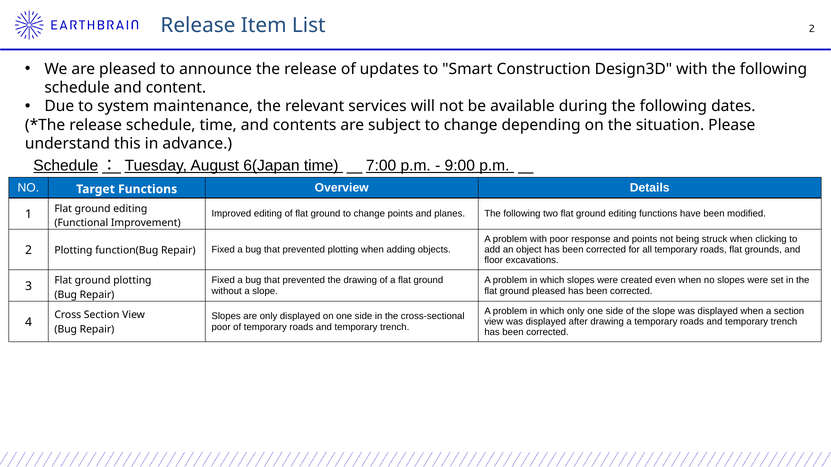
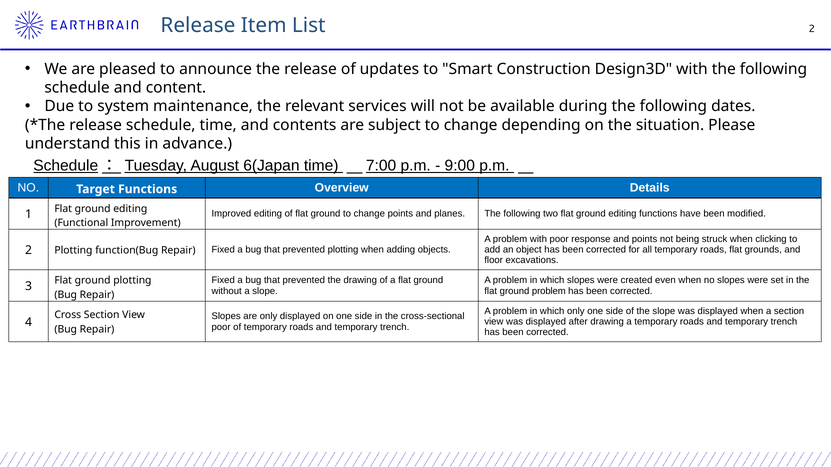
ground pleased: pleased -> problem
